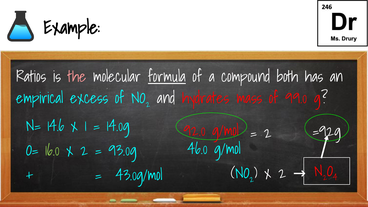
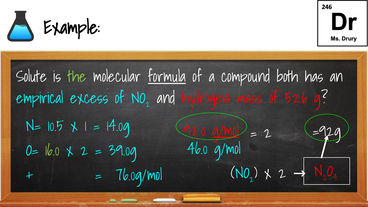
Ratios: Ratios -> Solute
the colour: pink -> light green
hydrates: hydrates -> hydrogen
99.0: 99.0 -> 52.6
14.6: 14.6 -> 10.5
g/mol at (226, 131) underline: none -> present
93.0g: 93.0g -> 39.0g
43.0g/mol: 43.0g/mol -> 76.0g/mol
